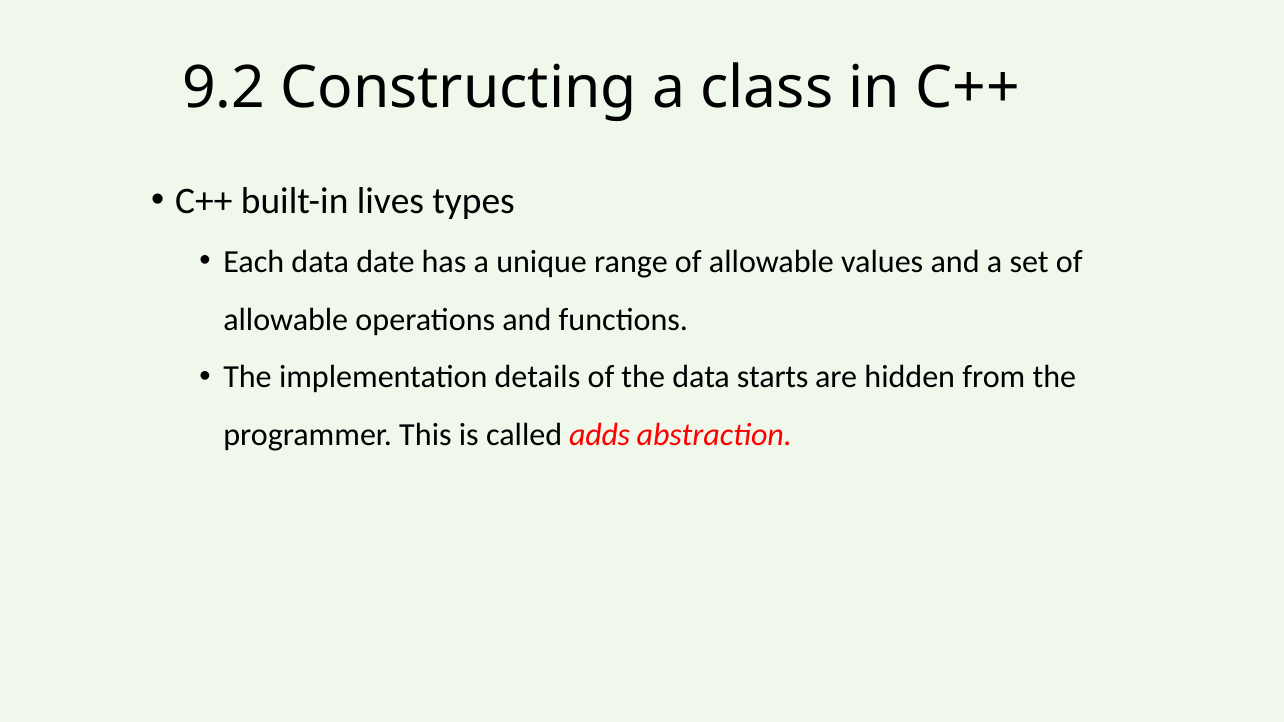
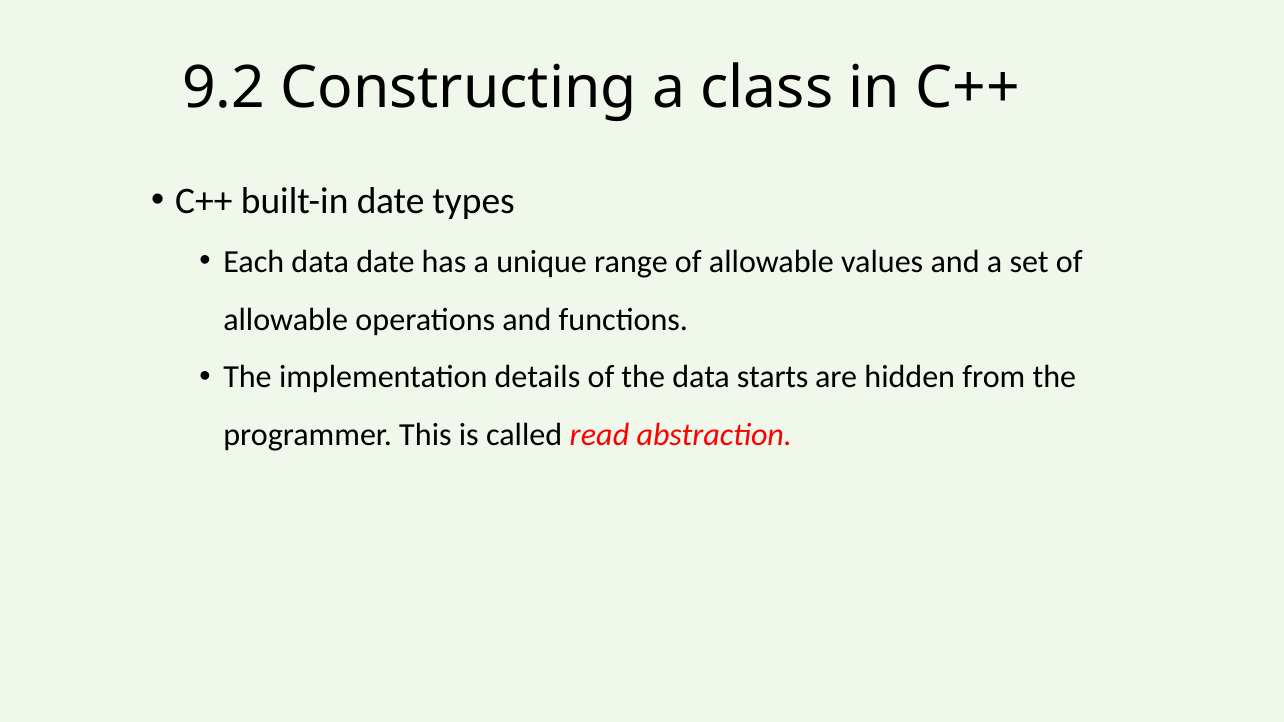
built-in lives: lives -> date
adds: adds -> read
